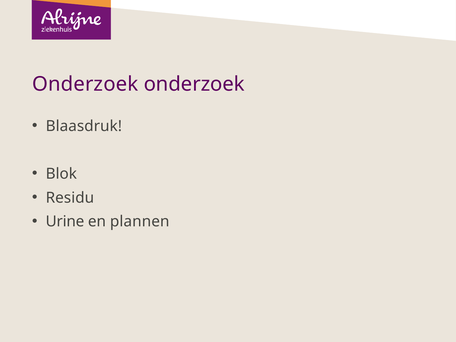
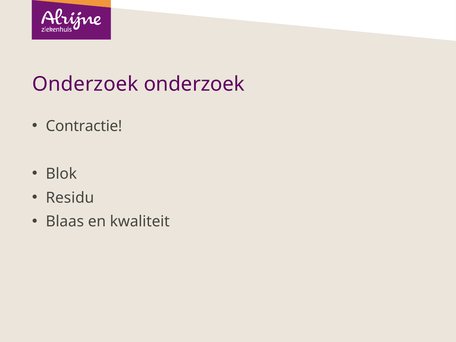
Blaasdruk: Blaasdruk -> Contractie
Urine: Urine -> Blaas
plannen: plannen -> kwaliteit
